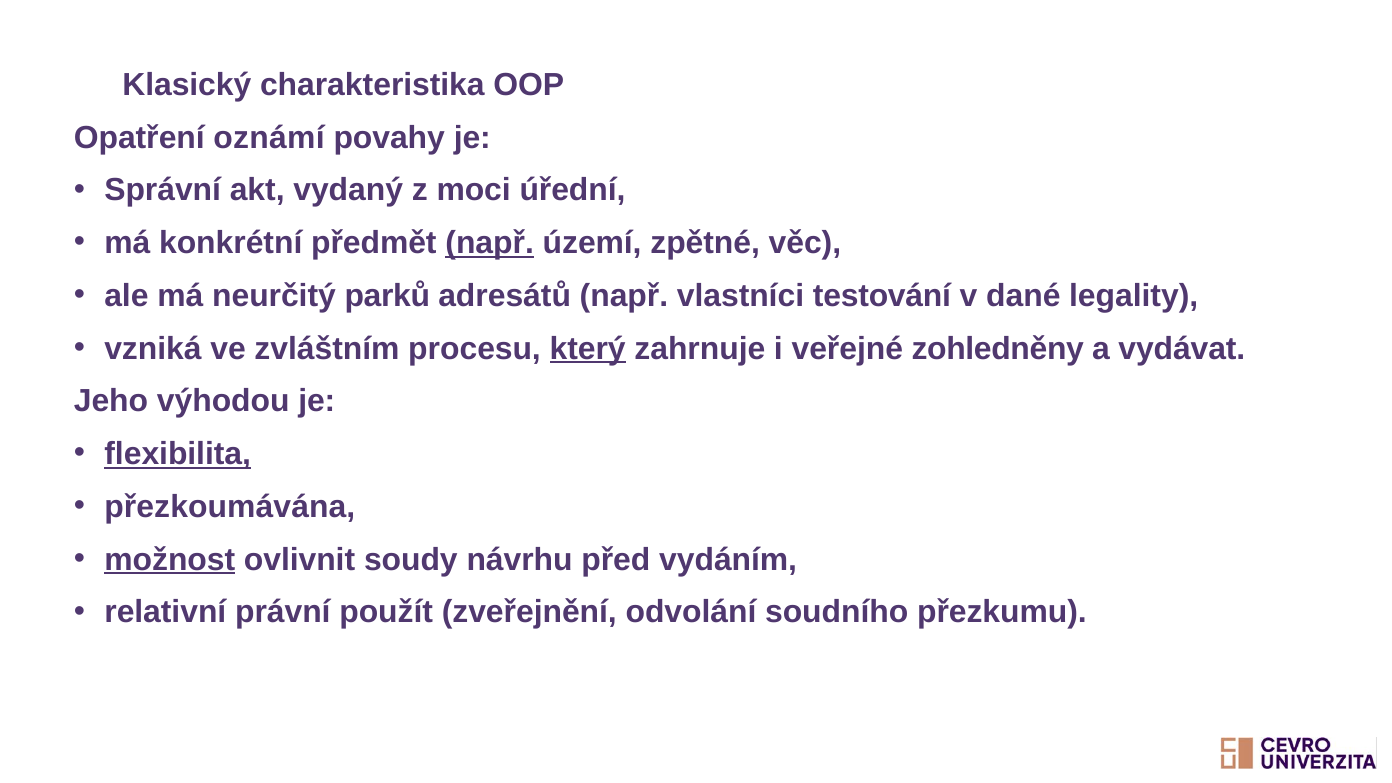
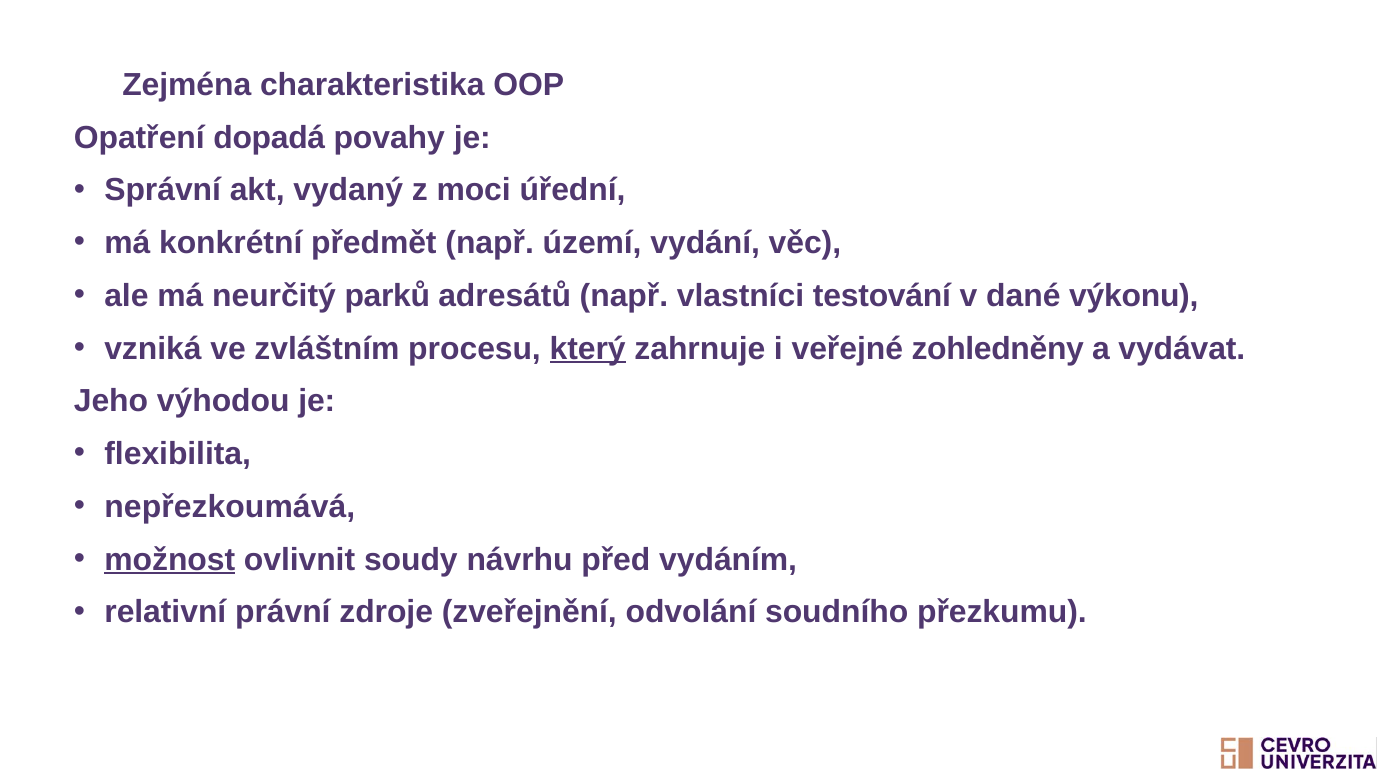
Klasický: Klasický -> Zejména
oznámí: oznámí -> dopadá
např at (490, 243) underline: present -> none
zpětné: zpětné -> vydání
legality: legality -> výkonu
flexibilita underline: present -> none
přezkoumávána: přezkoumávána -> nepřezkoumává
použít: použít -> zdroje
